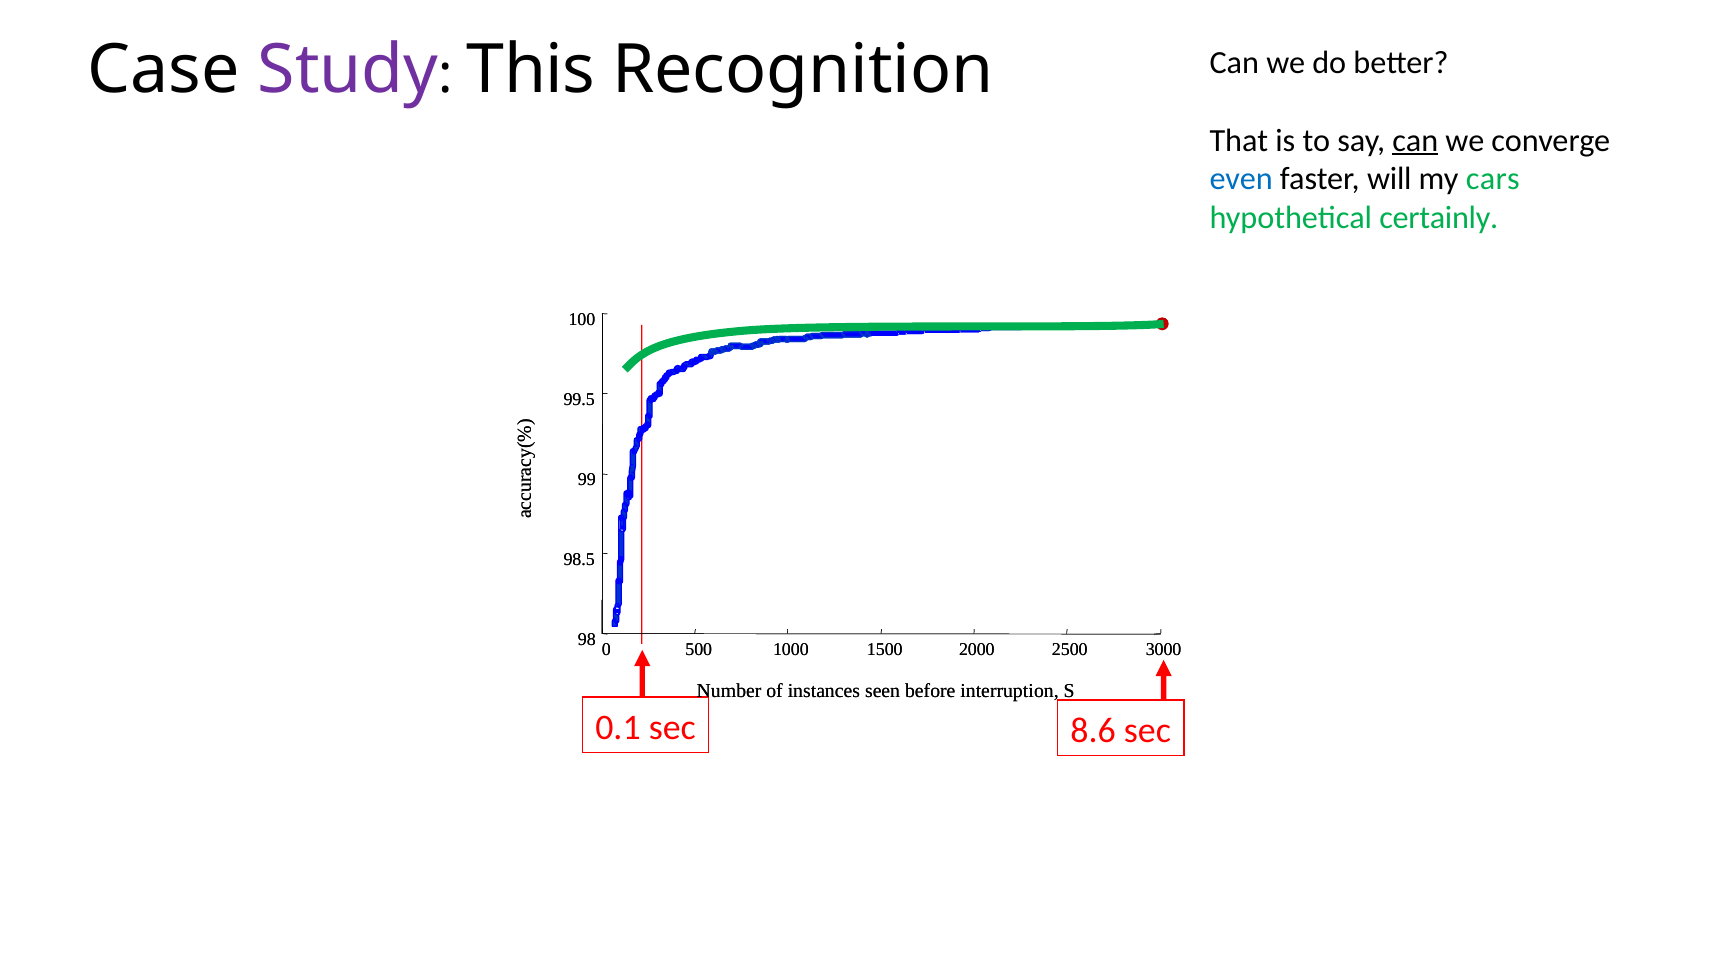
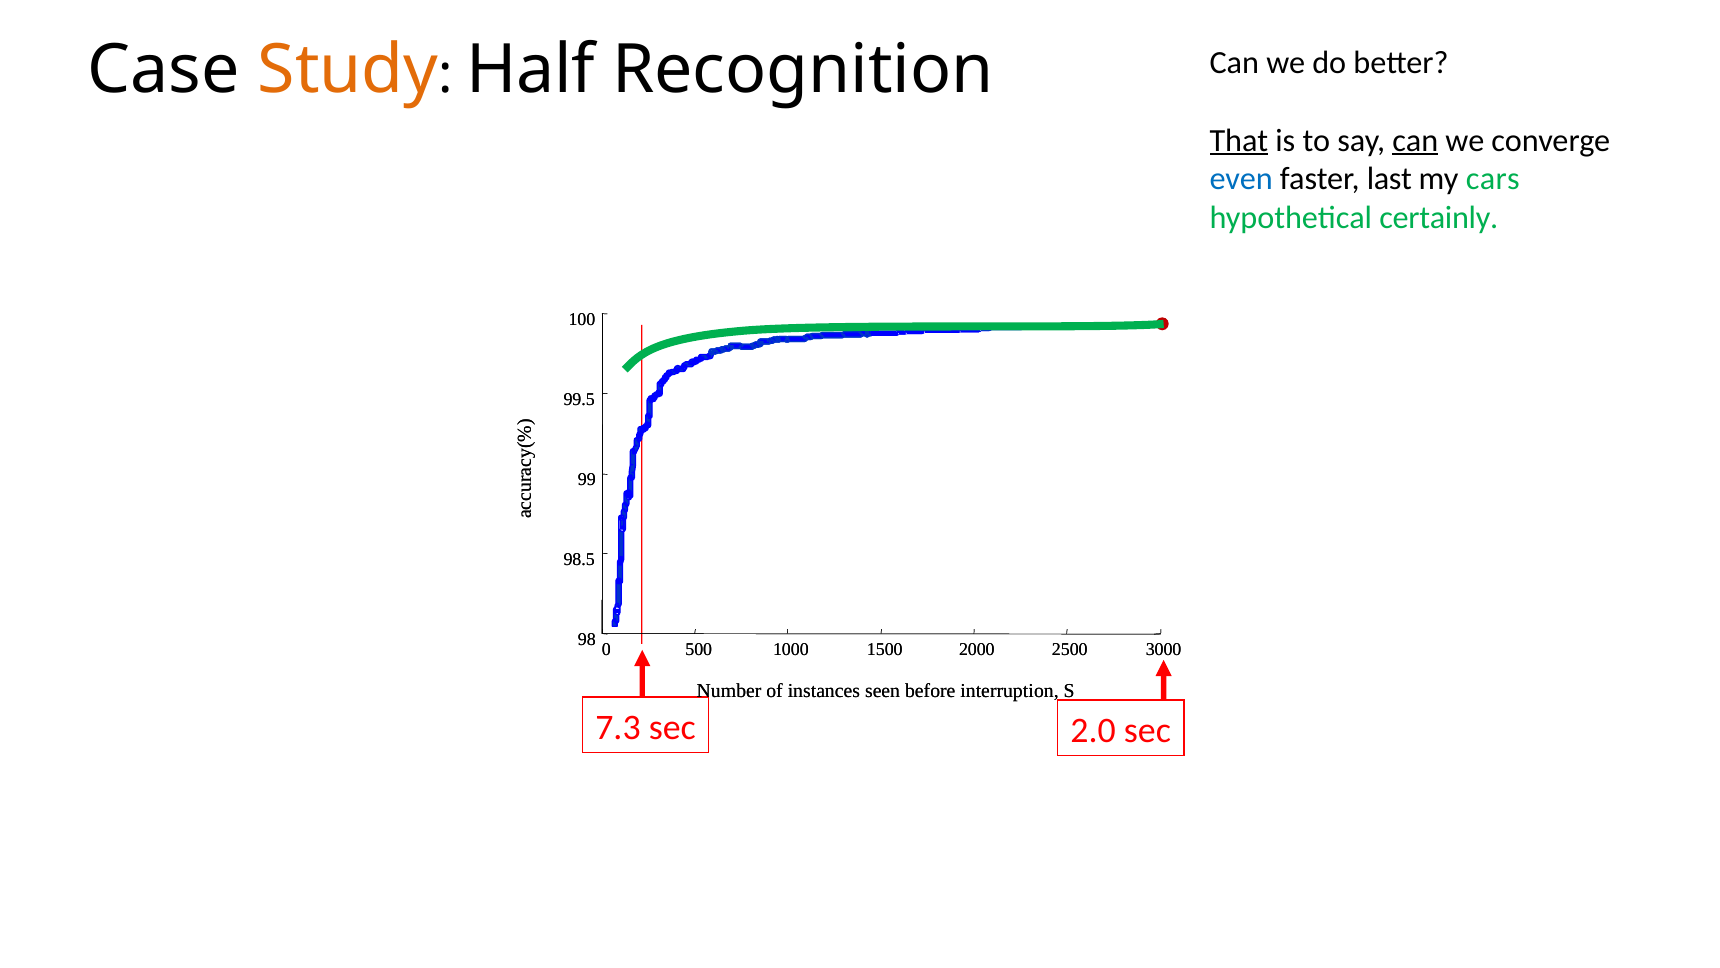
Study colour: purple -> orange
This: This -> Half
That underline: none -> present
will: will -> last
0.1: 0.1 -> 7.3
8.6: 8.6 -> 2.0
